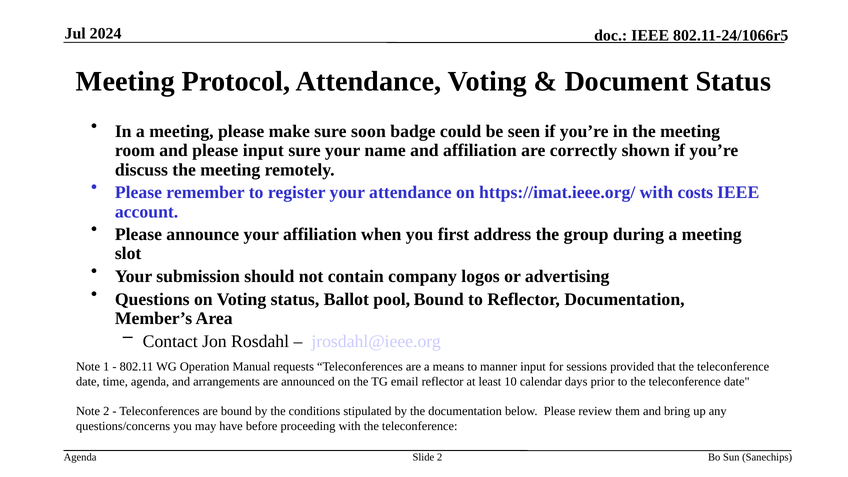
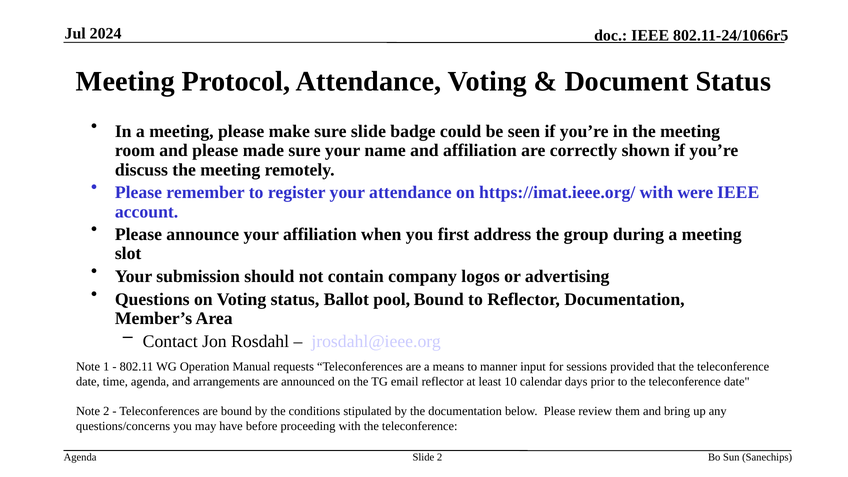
sure soon: soon -> slide
please input: input -> made
costs: costs -> were
